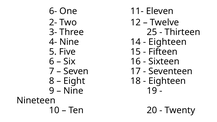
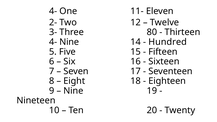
6- at (53, 11): 6- -> 4-
25: 25 -> 80
Eighteen at (168, 42): Eighteen -> Hundred
